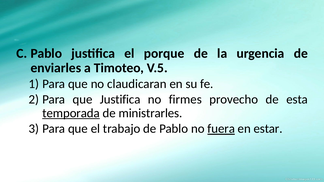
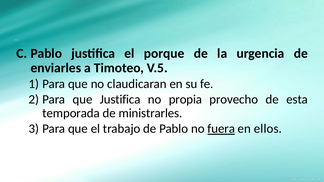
firmes: firmes -> propia
temporada underline: present -> none
estar: estar -> ellos
